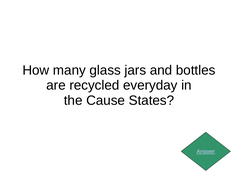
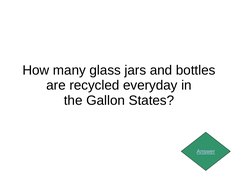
Cause: Cause -> Gallon
